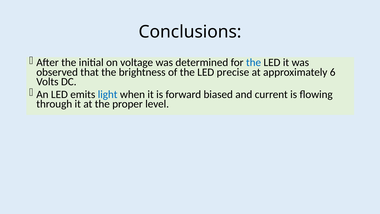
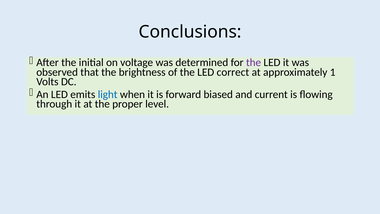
the at (254, 62) colour: blue -> purple
precise: precise -> correct
6: 6 -> 1
